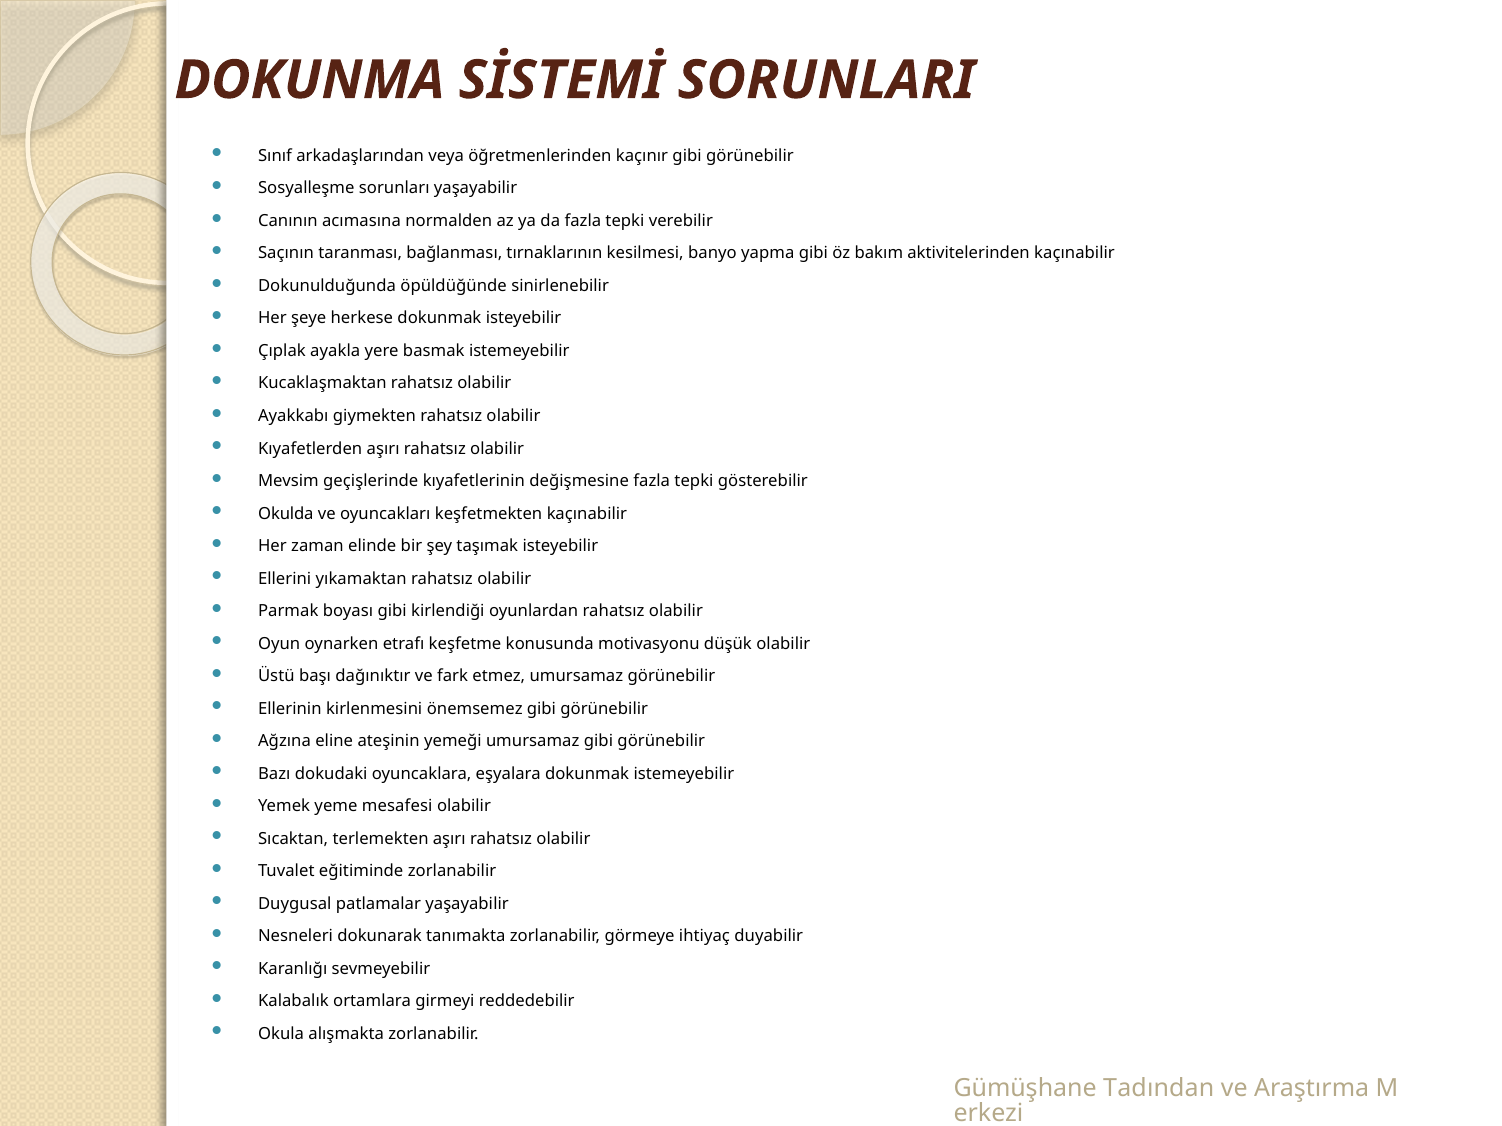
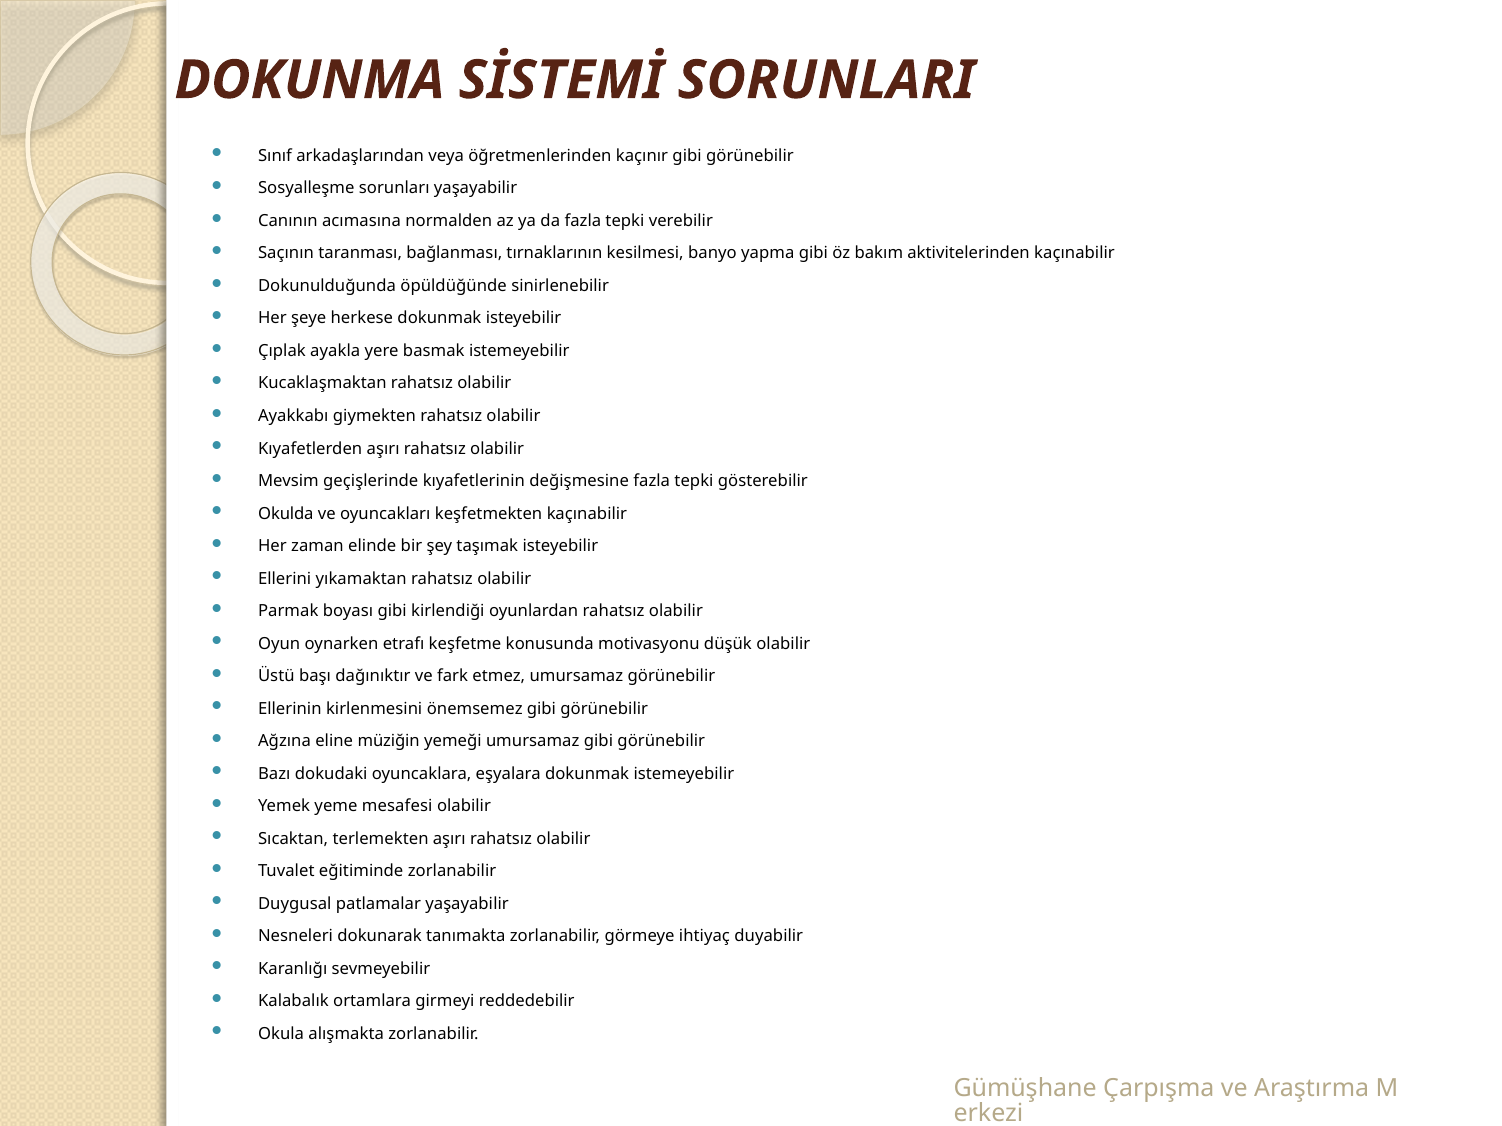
ateşinin: ateşinin -> müziğin
Tadından: Tadından -> Çarpışma
